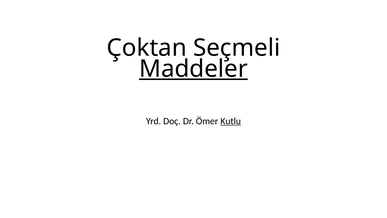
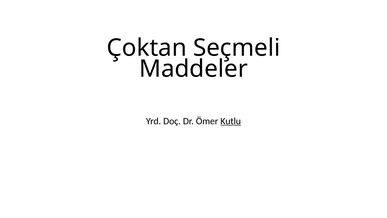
Maddeler underline: present -> none
